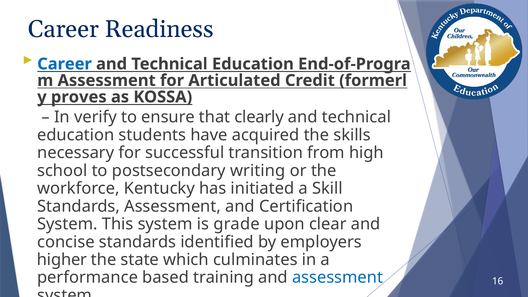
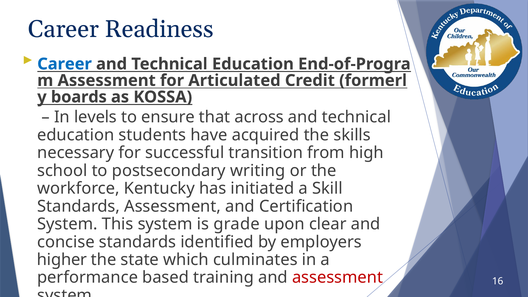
proves: proves -> boards
verify: verify -> levels
clearly: clearly -> across
assessment at (338, 278) colour: blue -> red
